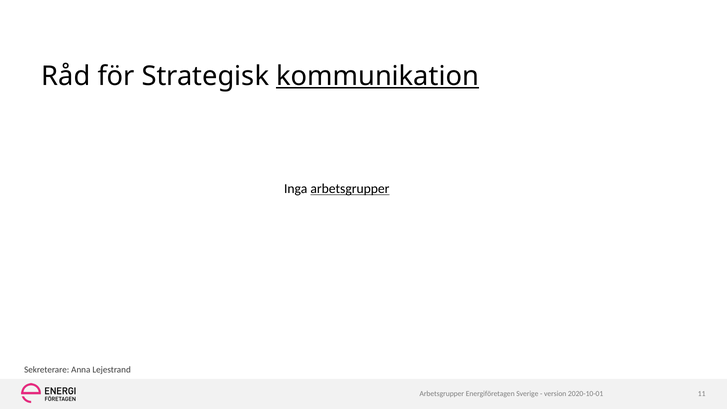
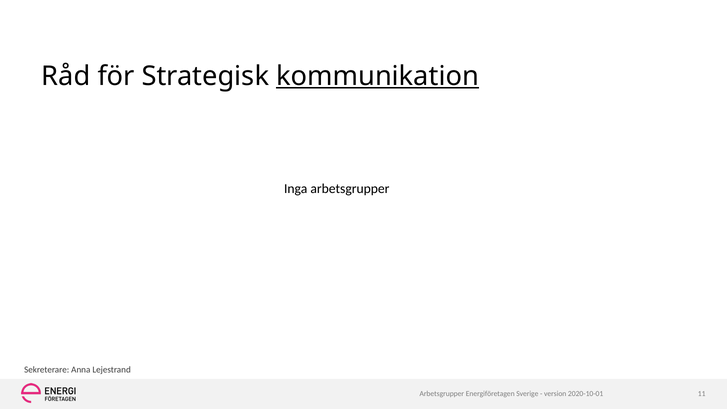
arbetsgrupper at (350, 189) underline: present -> none
